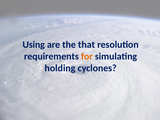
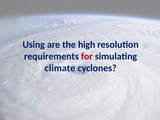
that: that -> high
for colour: orange -> red
holding: holding -> climate
